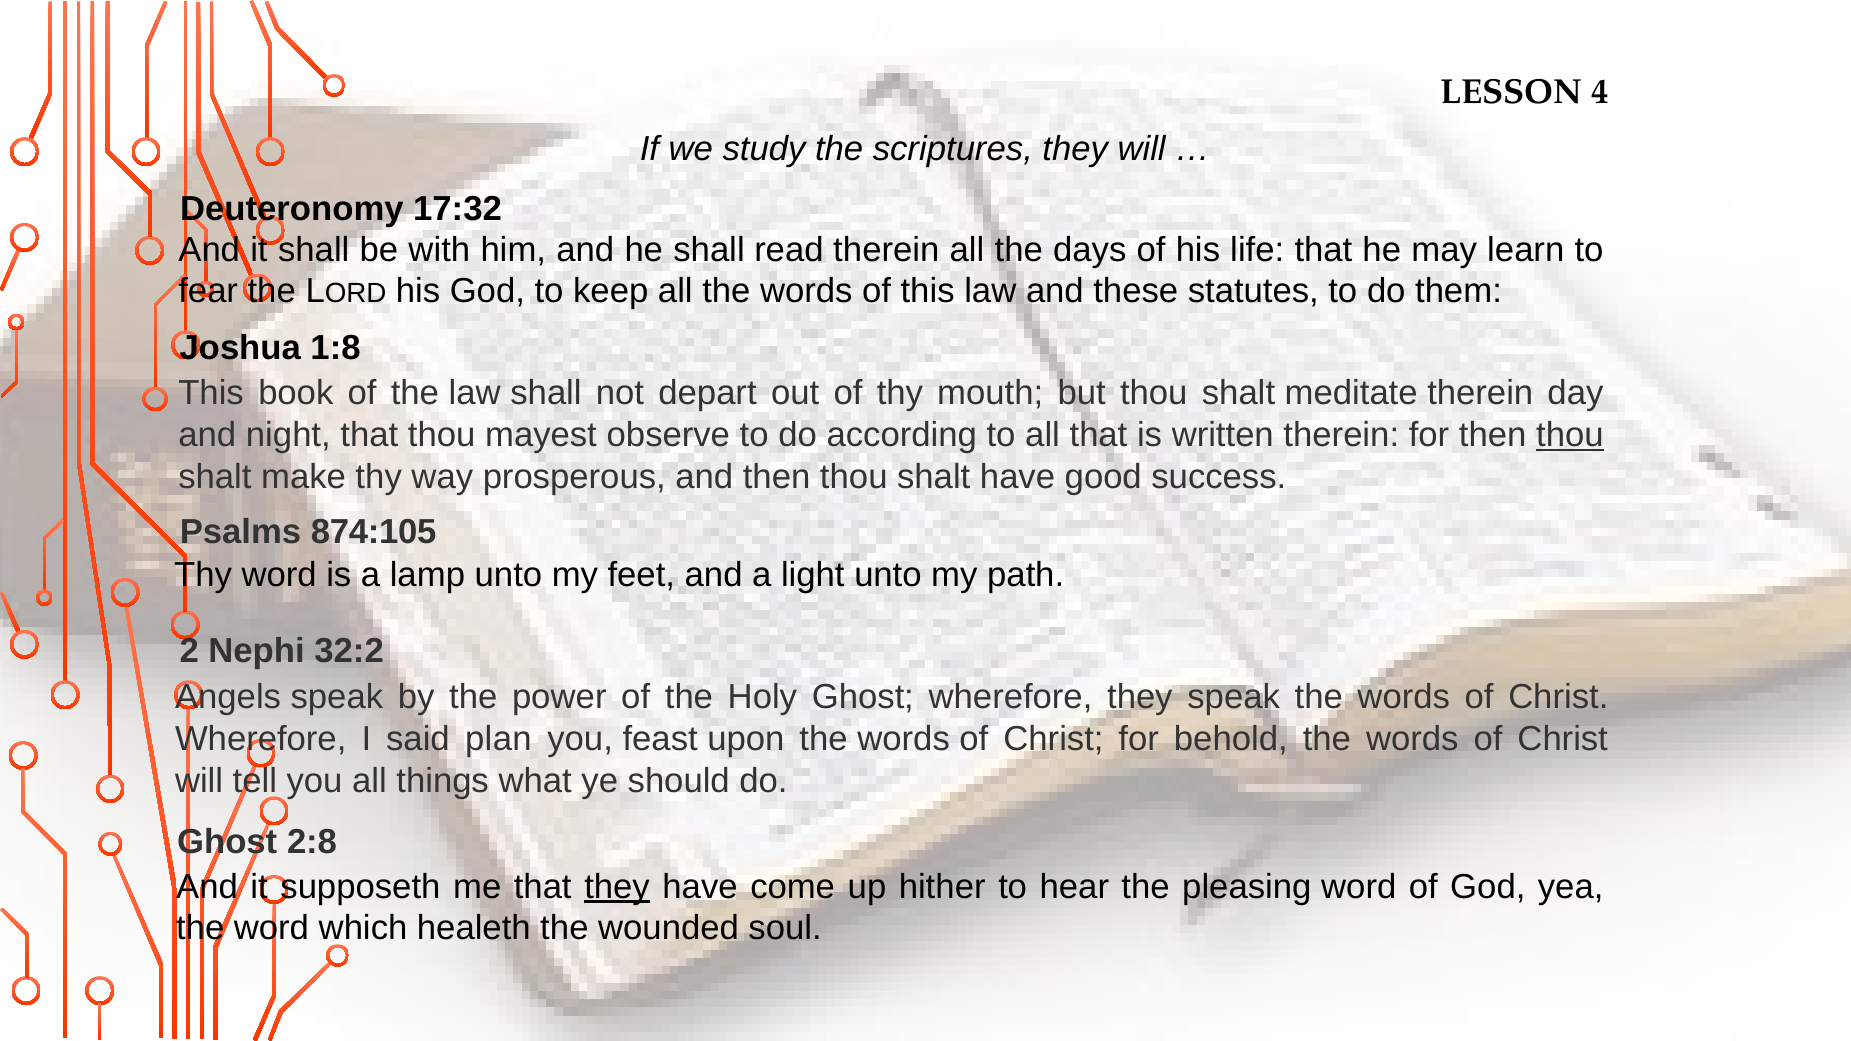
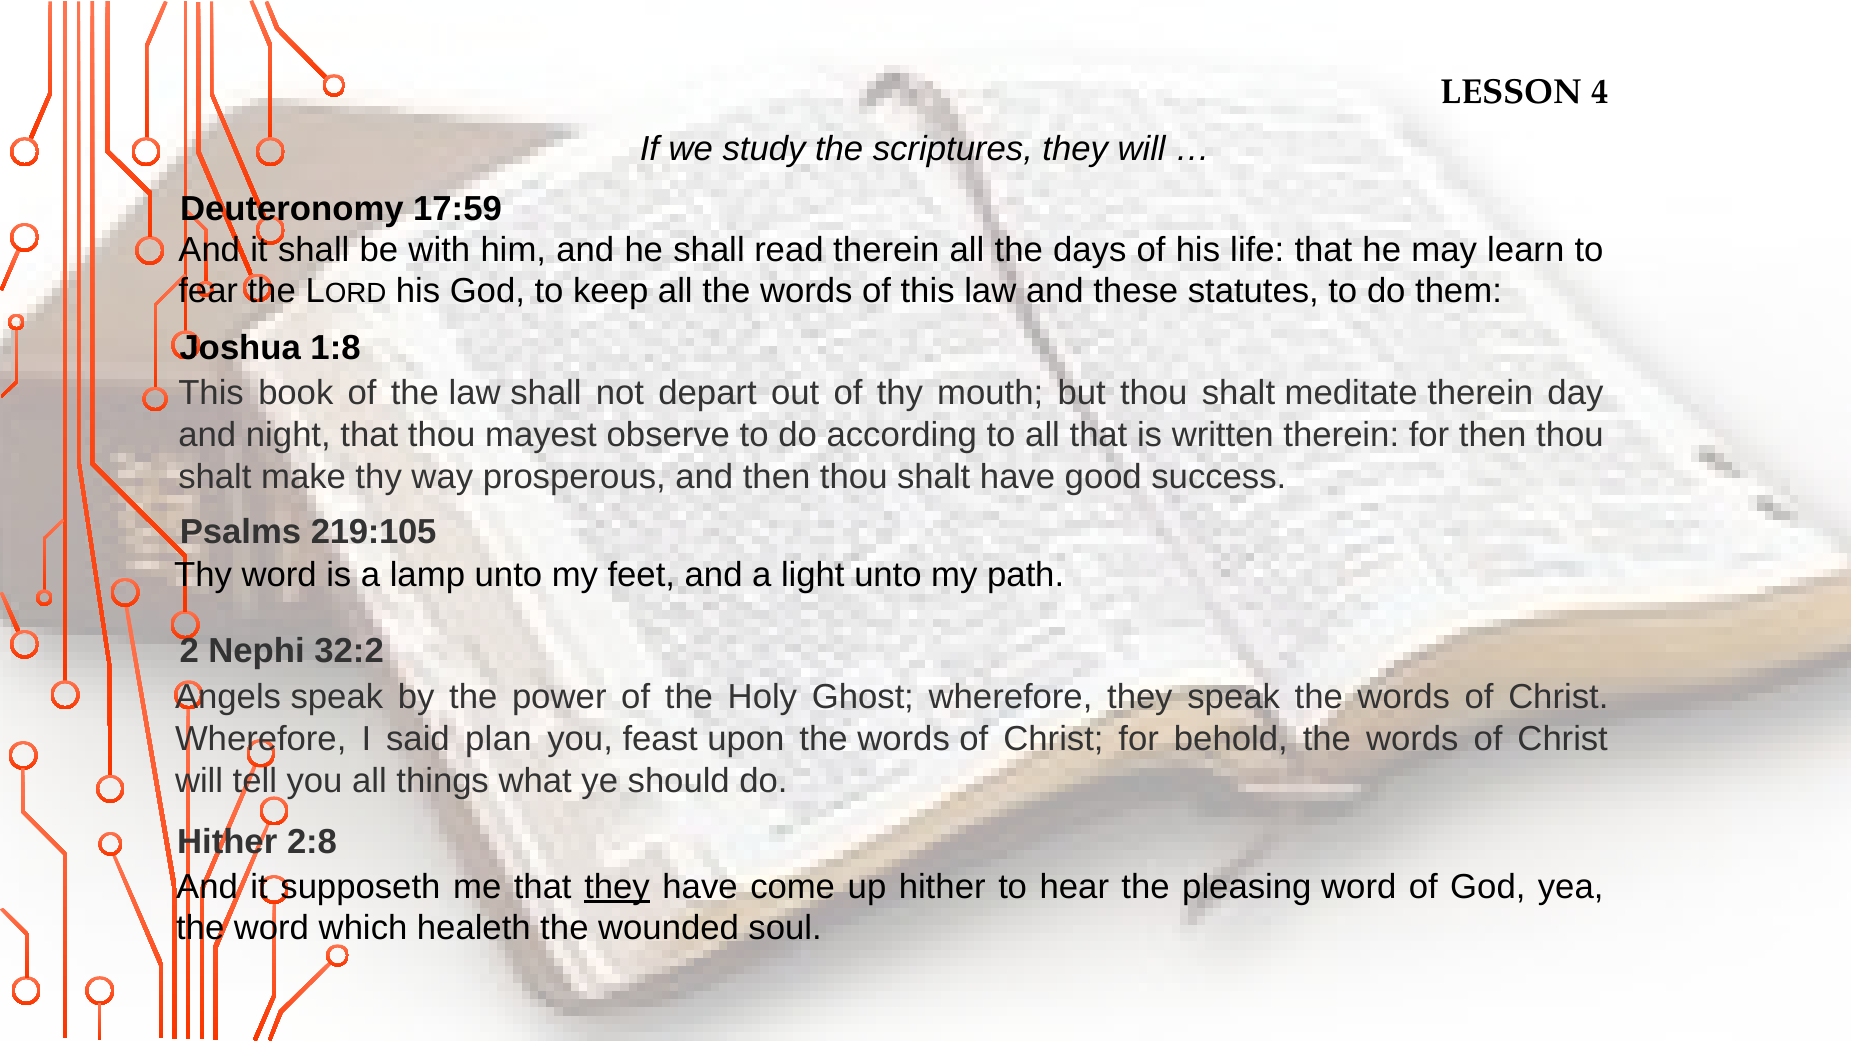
17:32: 17:32 -> 17:59
thou at (1570, 435) underline: present -> none
874:105: 874:105 -> 219:105
Ghost at (227, 842): Ghost -> Hither
